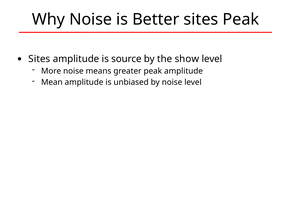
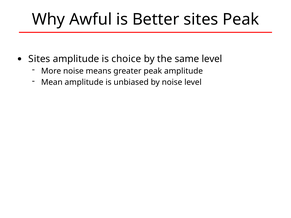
Why Noise: Noise -> Awful
source: source -> choice
show: show -> same
